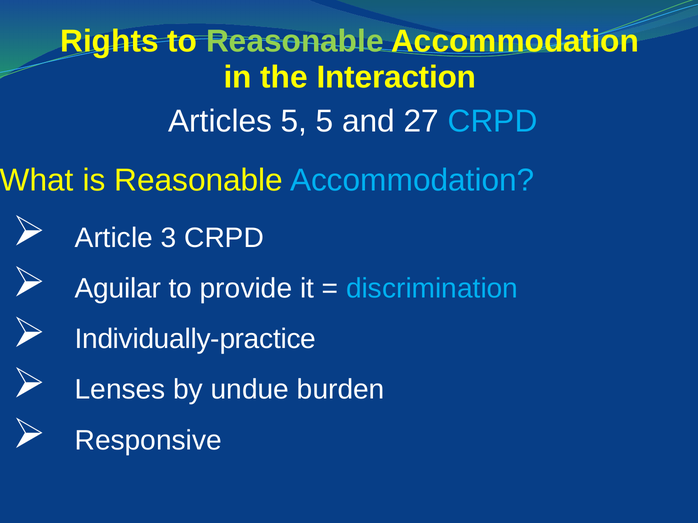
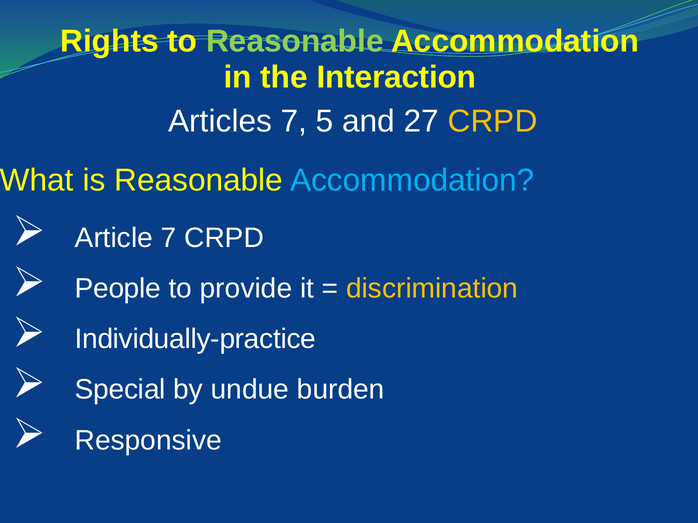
Articles 5: 5 -> 7
CRPD at (493, 122) colour: light blue -> yellow
Article 3: 3 -> 7
Aguilar: Aguilar -> People
discrimination colour: light blue -> yellow
Lenses: Lenses -> Special
